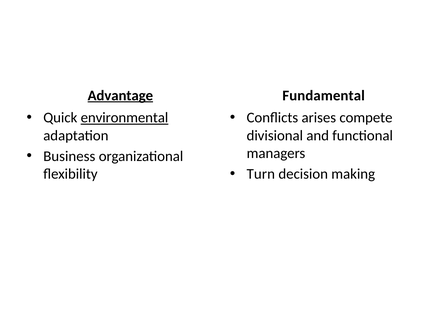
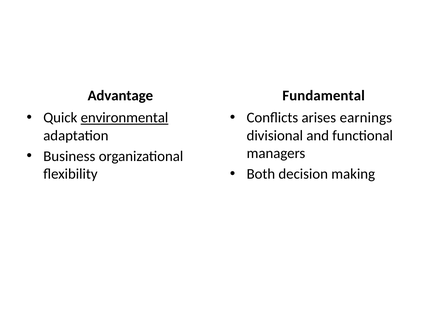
Advantage underline: present -> none
compete: compete -> earnings
Turn: Turn -> Both
